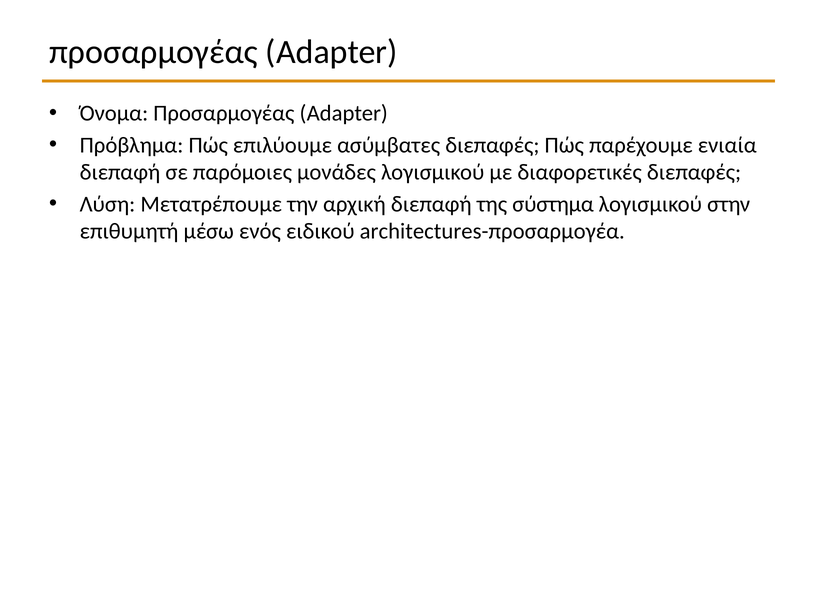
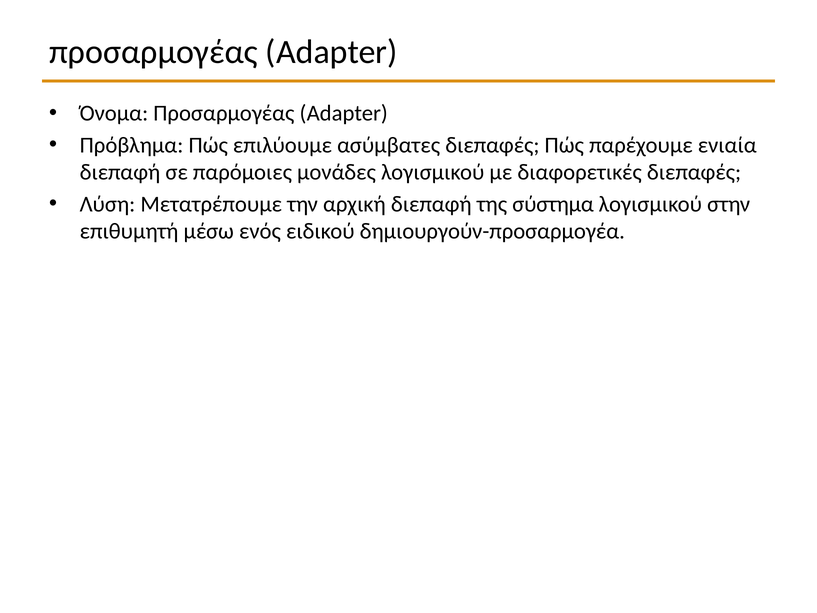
architectures-προσαρμογέα: architectures-προσαρμογέα -> δημιουργούν-προσαρμογέα
